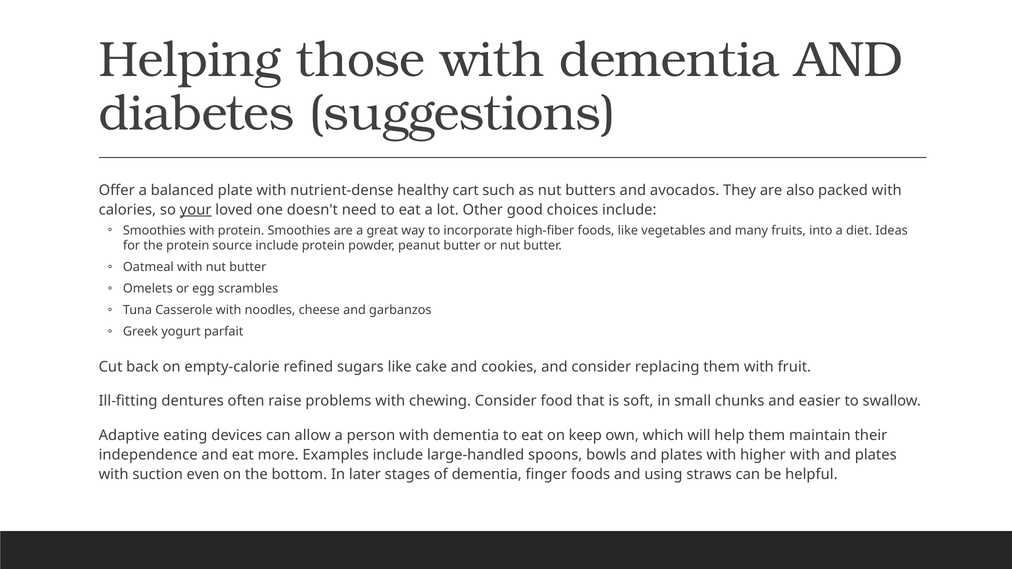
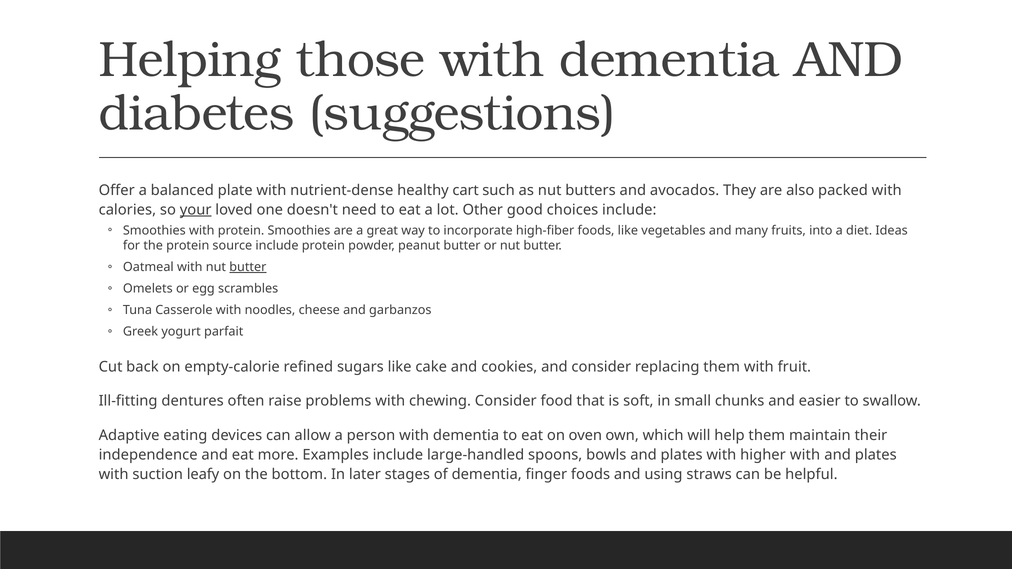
butter at (248, 267) underline: none -> present
keep: keep -> oven
even: even -> leafy
